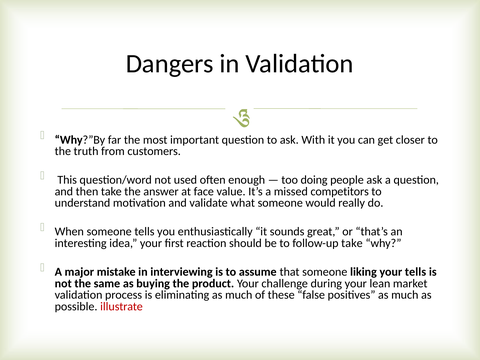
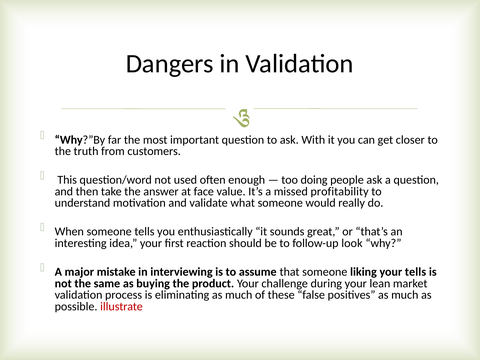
competitors: competitors -> profitability
follow-up take: take -> look
